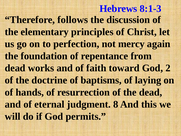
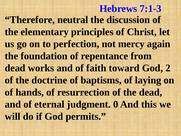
8:1-3: 8:1-3 -> 7:1-3
follows: follows -> neutral
8: 8 -> 0
